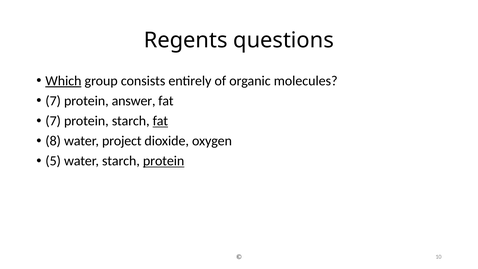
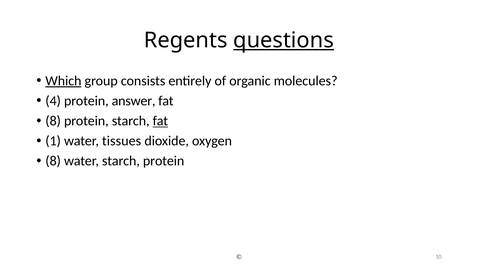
questions underline: none -> present
7 at (53, 101): 7 -> 4
7 at (53, 121): 7 -> 8
8: 8 -> 1
project: project -> tissues
5 at (53, 161): 5 -> 8
protein at (164, 161) underline: present -> none
